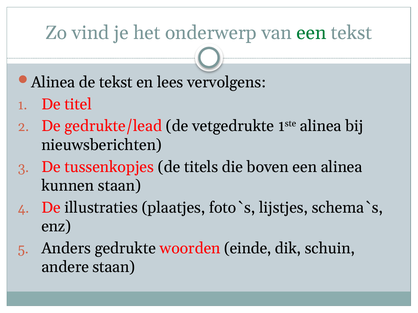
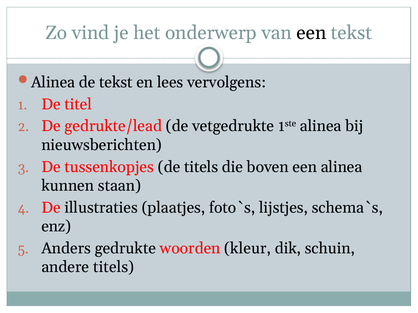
een at (311, 33) colour: green -> black
einde: einde -> kleur
andere staan: staan -> titels
